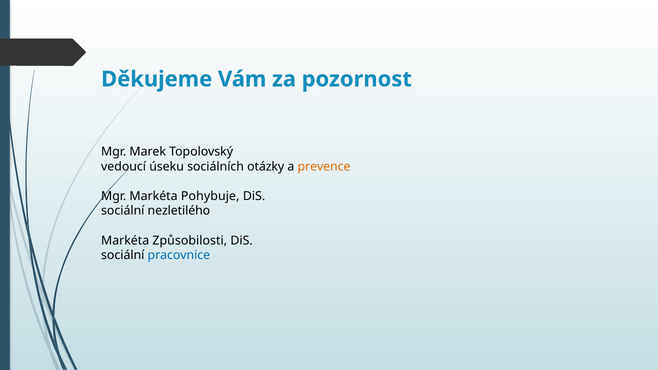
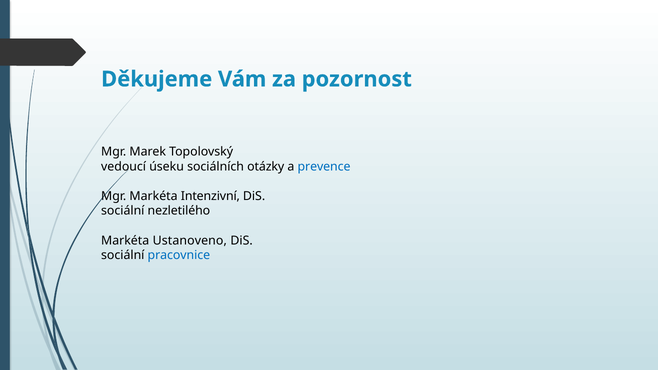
prevence colour: orange -> blue
Pohybuje: Pohybuje -> Intenzivní
Způsobilosti: Způsobilosti -> Ustanoveno
